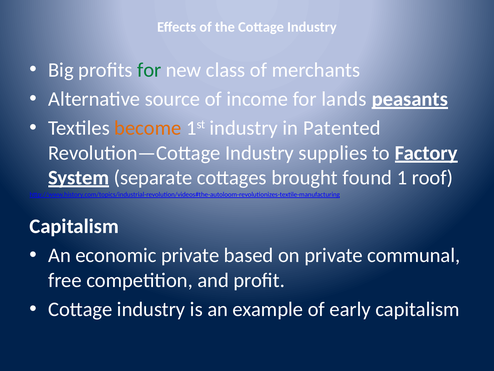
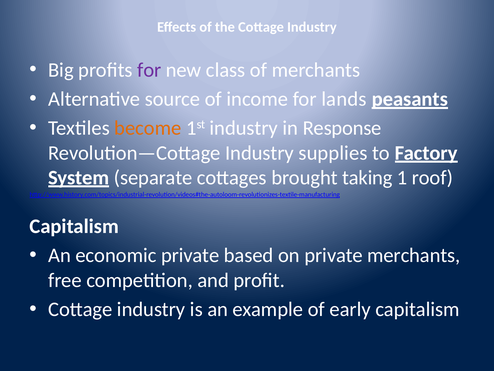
for at (149, 70) colour: green -> purple
Patented: Patented -> Response
found: found -> taking
private communal: communal -> merchants
